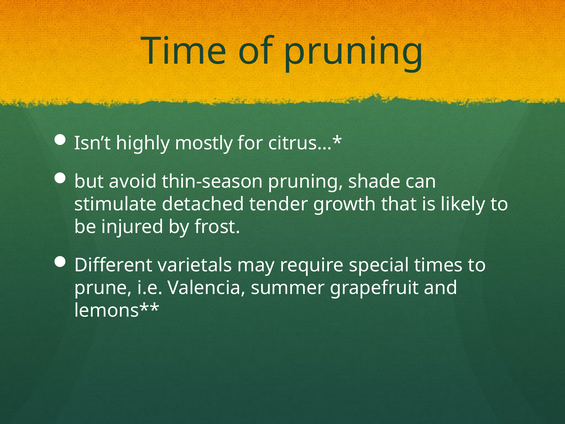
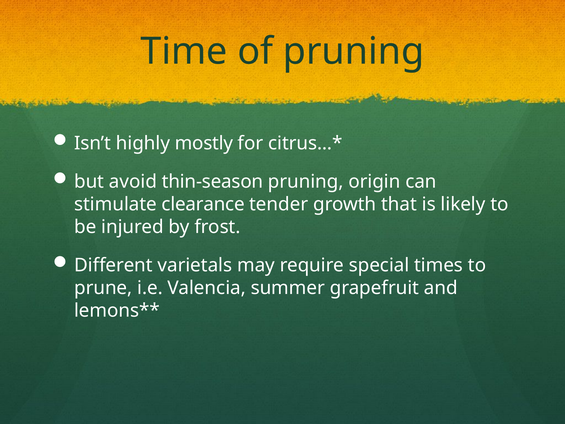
shade: shade -> origin
detached: detached -> clearance
